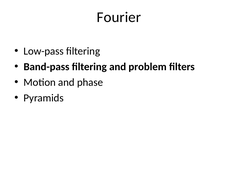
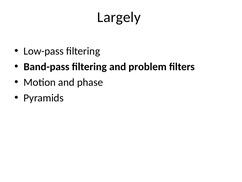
Fourier: Fourier -> Largely
